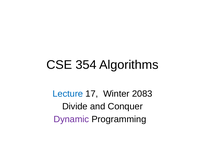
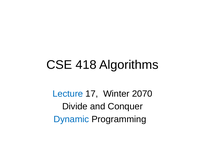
354: 354 -> 418
2083: 2083 -> 2070
Dynamic colour: purple -> blue
